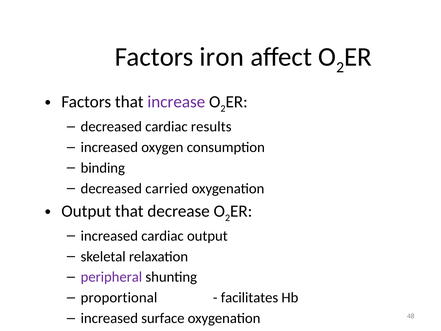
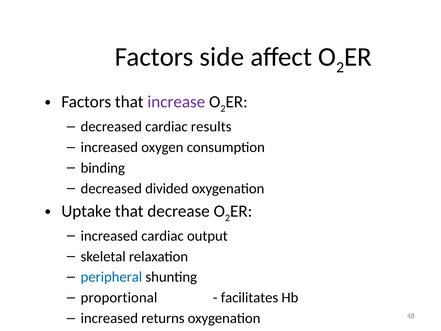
iron: iron -> side
carried: carried -> divided
Output at (86, 211): Output -> Uptake
peripheral colour: purple -> blue
surface: surface -> returns
